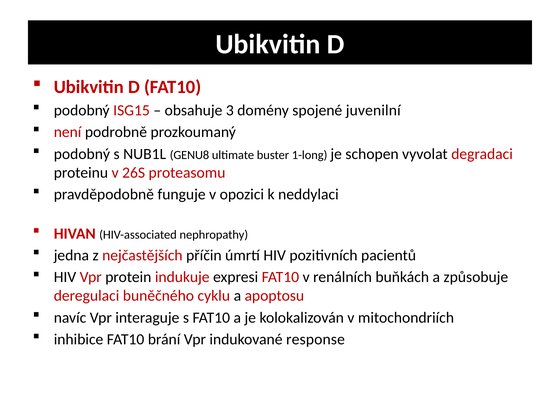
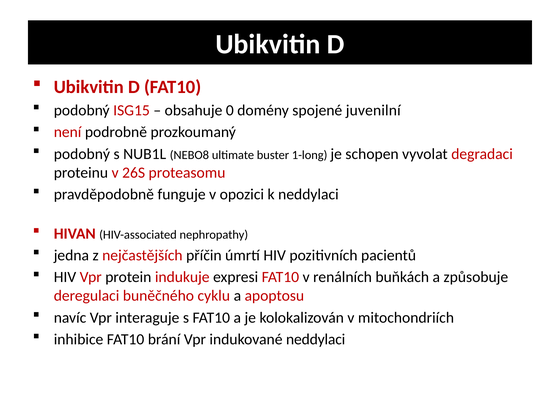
3: 3 -> 0
GENU8: GENU8 -> NEBO8
indukované response: response -> neddylaci
